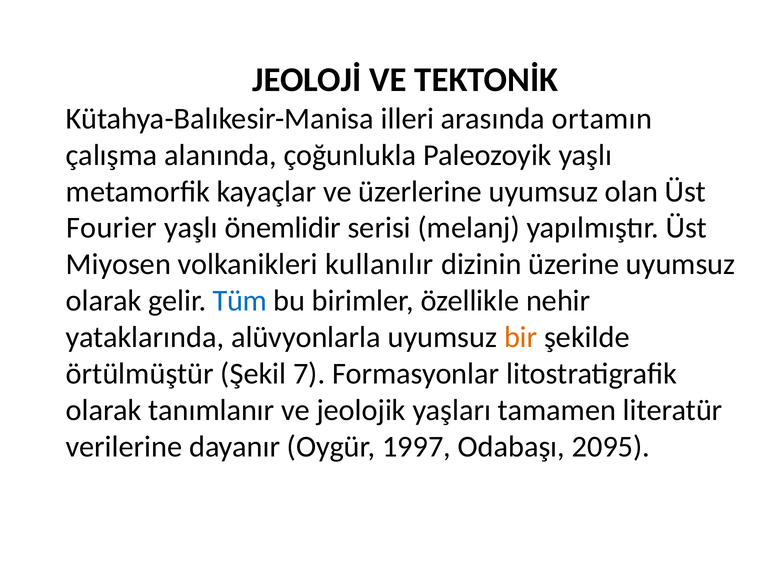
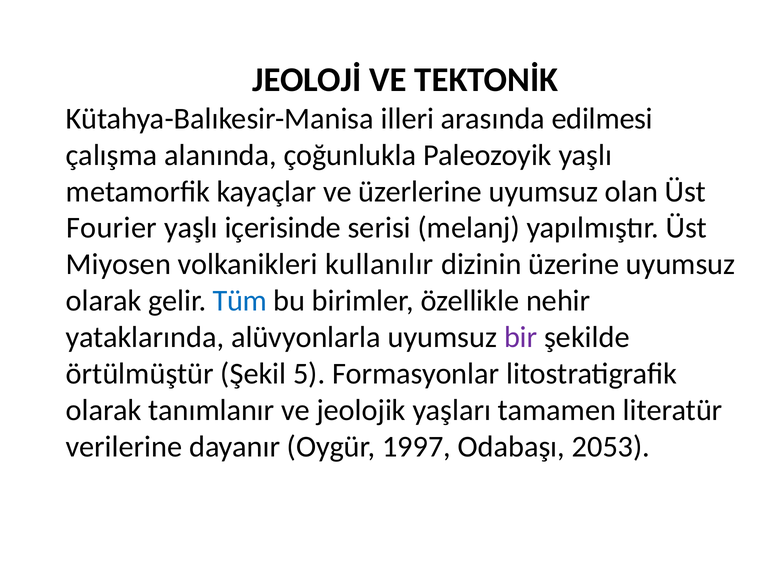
ortamın: ortamın -> edilmesi
önemlidir: önemlidir -> içerisinde
bir colour: orange -> purple
7: 7 -> 5
2095: 2095 -> 2053
